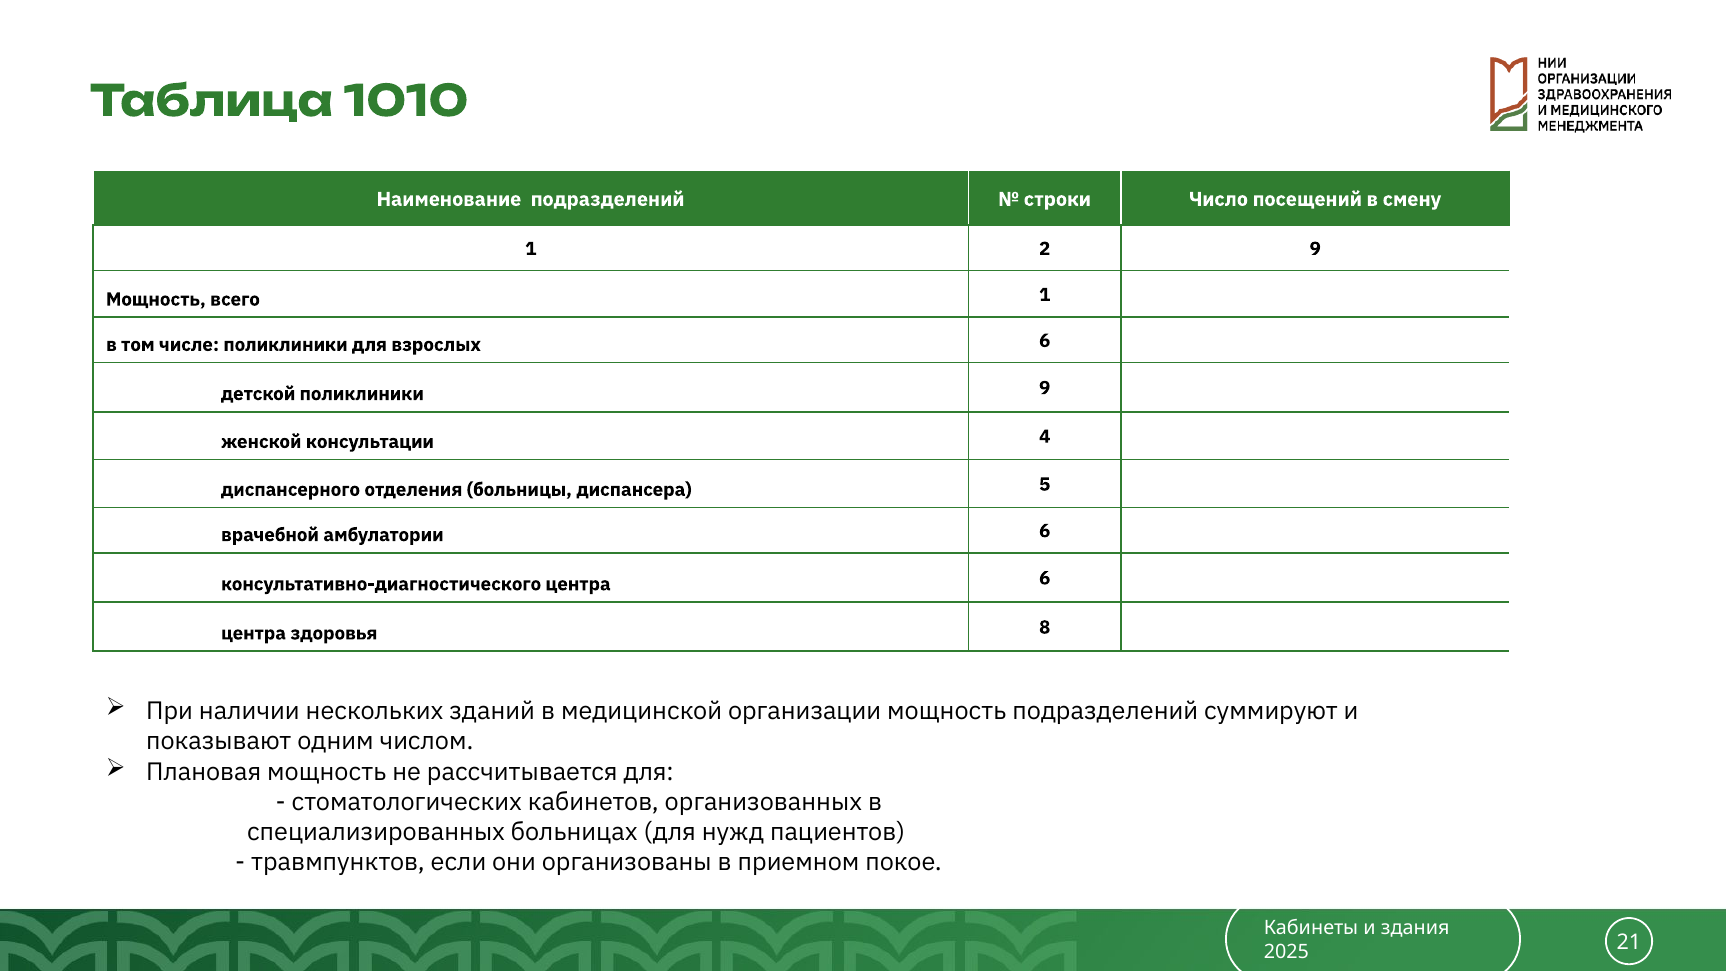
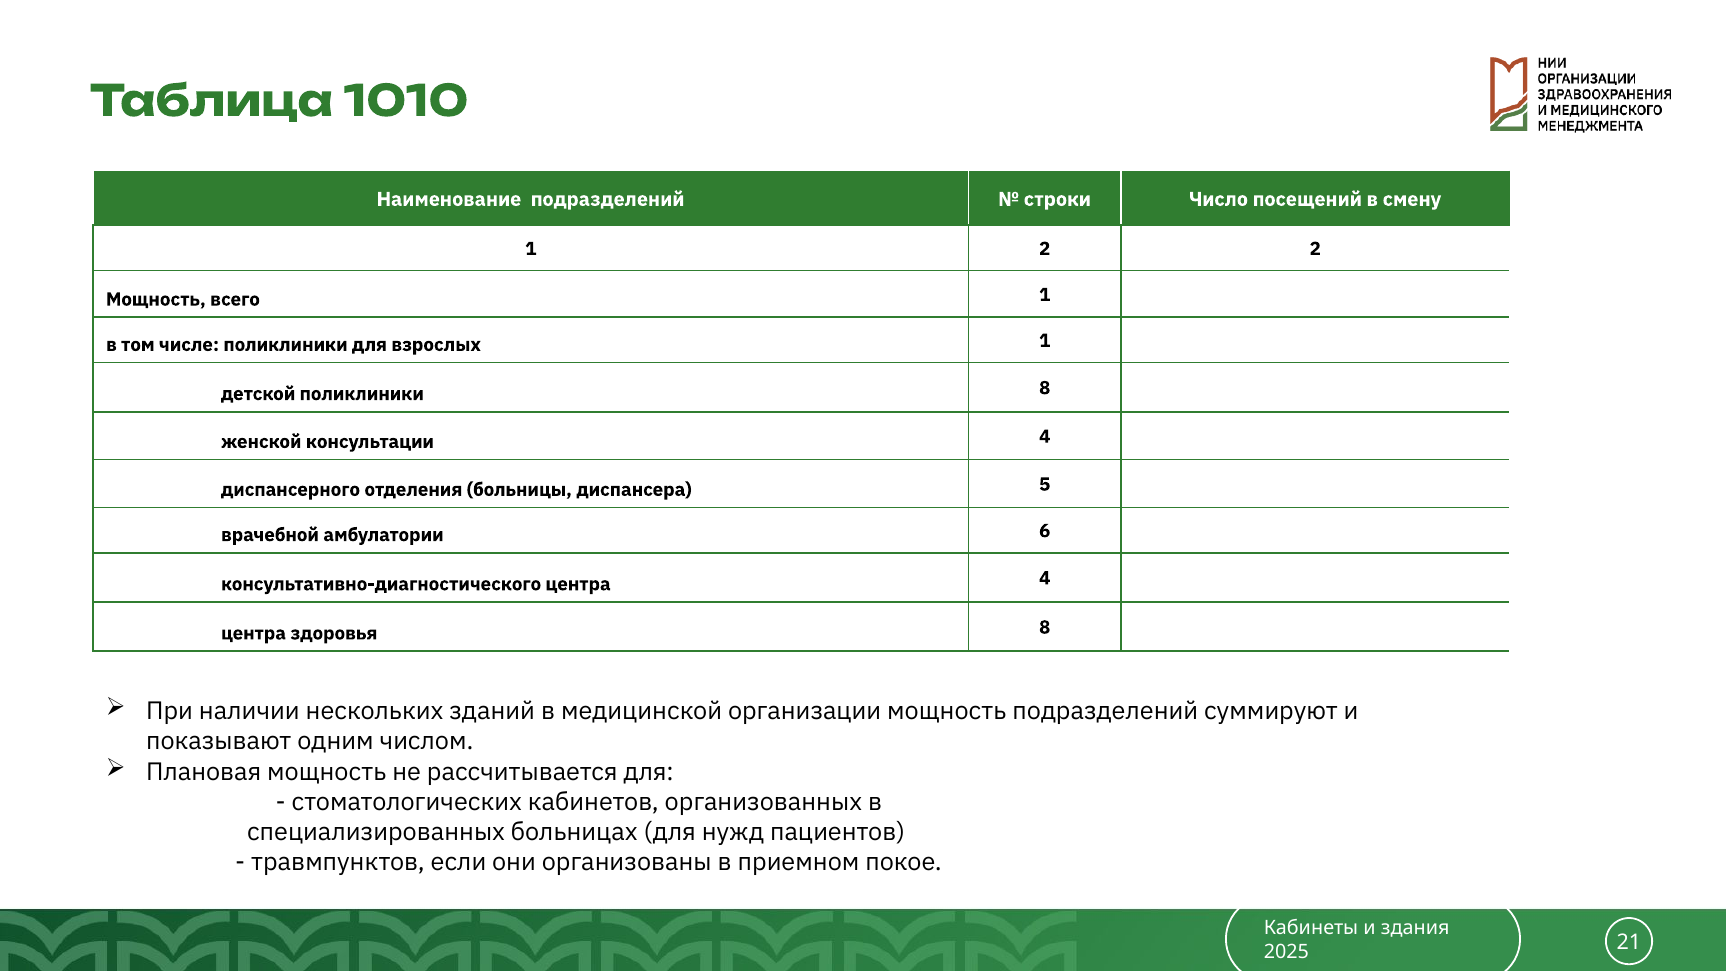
2 9: 9 -> 2
взрослых 6: 6 -> 1
поликлиники 9: 9 -> 8
центра 6: 6 -> 4
